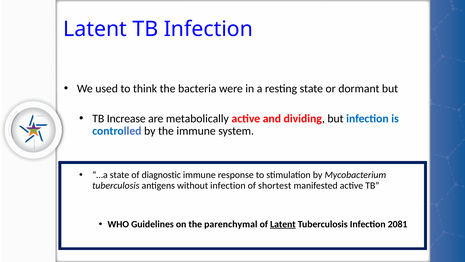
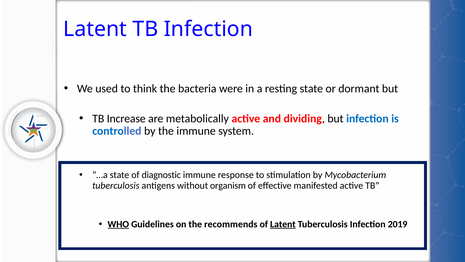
without infection: infection -> organism
shortest: shortest -> effective
WHO underline: none -> present
parenchymal: parenchymal -> recommends
2081: 2081 -> 2019
